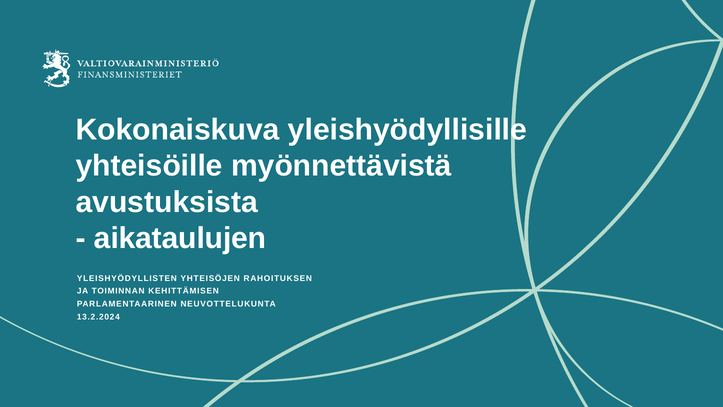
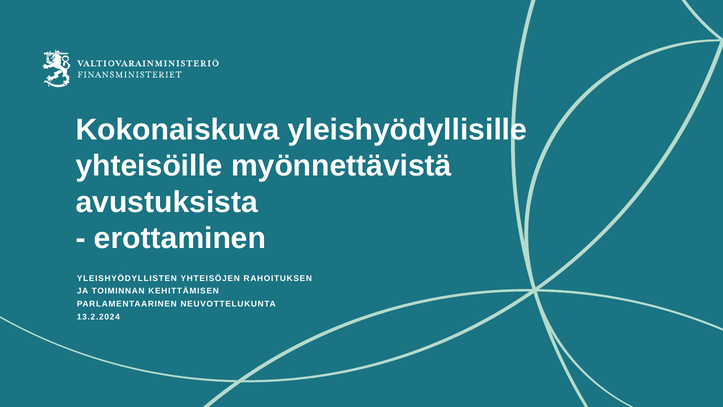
aikataulujen: aikataulujen -> erottaminen
